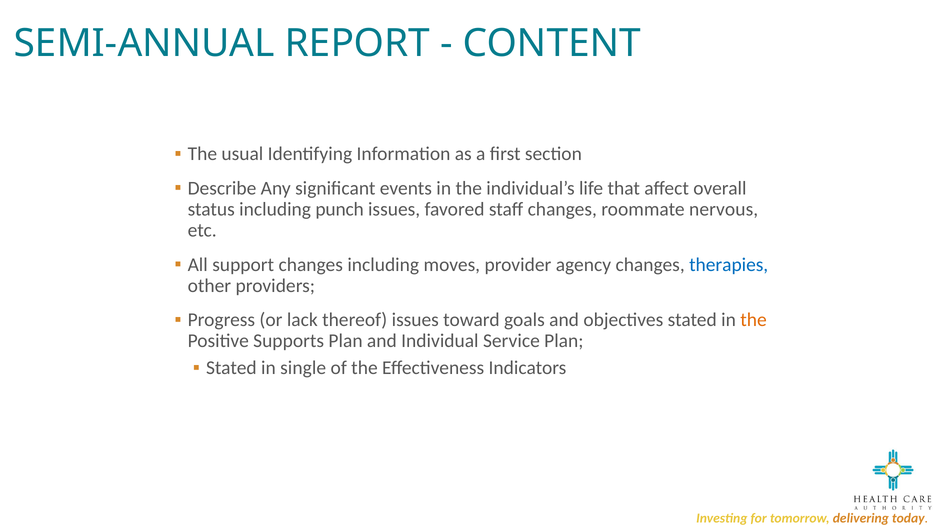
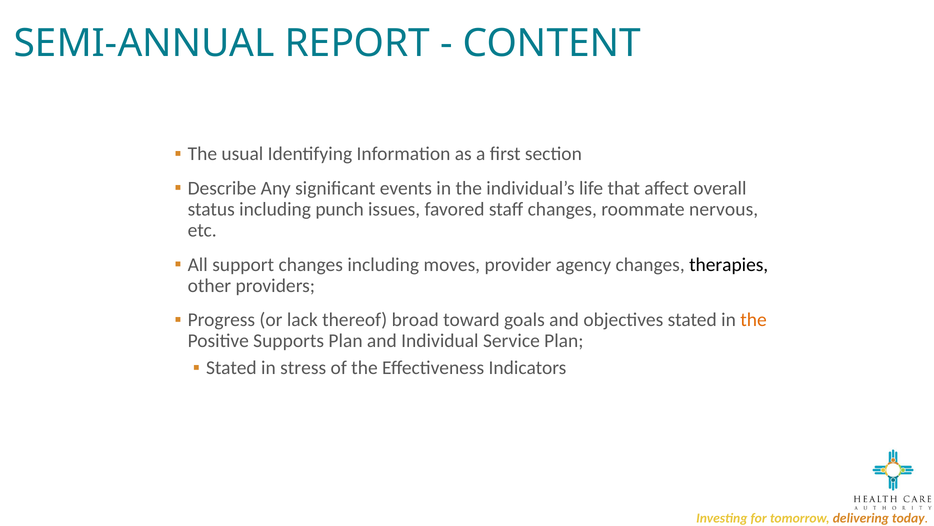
therapies colour: blue -> black
thereof issues: issues -> broad
single: single -> stress
